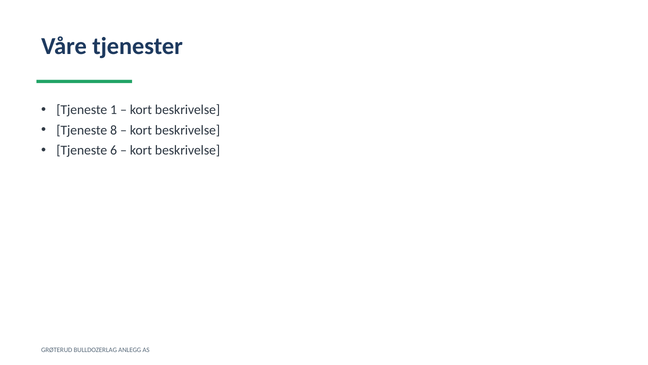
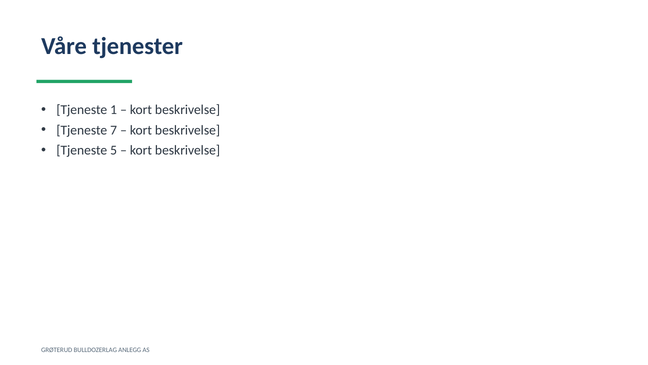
8: 8 -> 7
6: 6 -> 5
